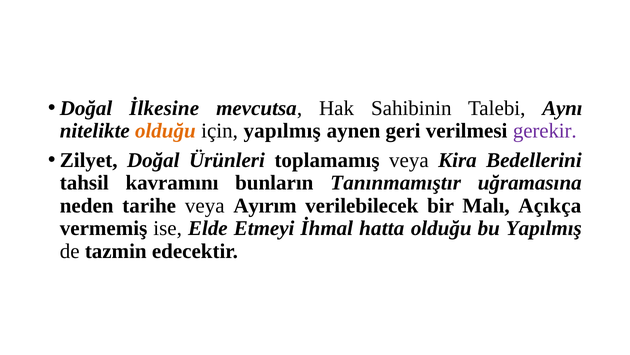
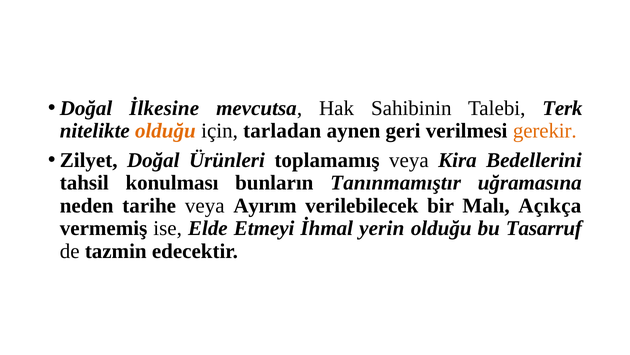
Aynı: Aynı -> Terk
için yapılmış: yapılmış -> tarladan
gerekir colour: purple -> orange
kavramını: kavramını -> konulması
hatta: hatta -> yerin
bu Yapılmış: Yapılmış -> Tasarruf
